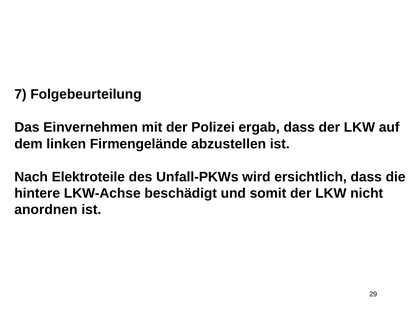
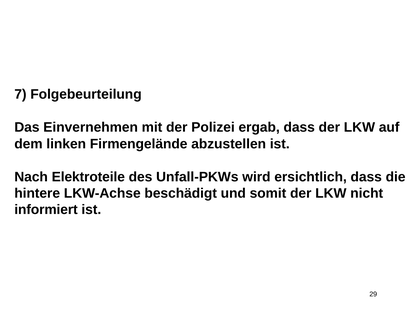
anordnen: anordnen -> informiert
